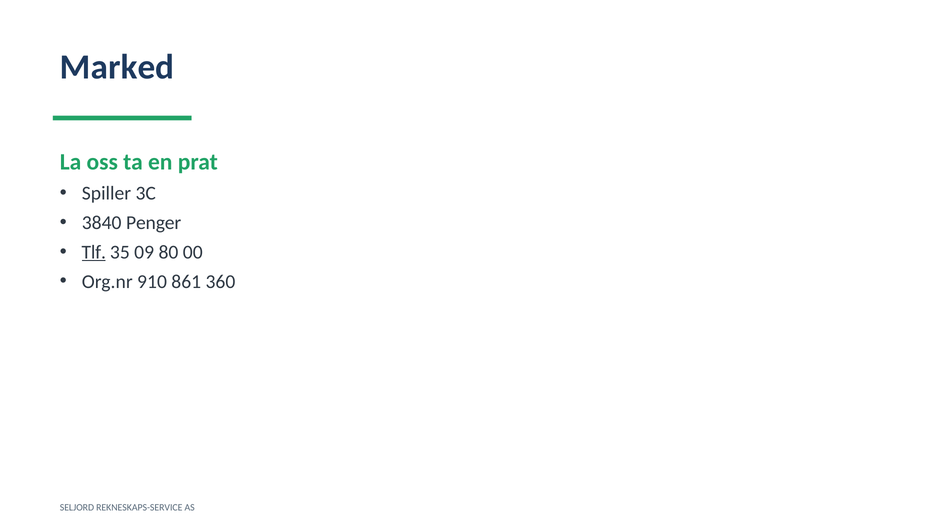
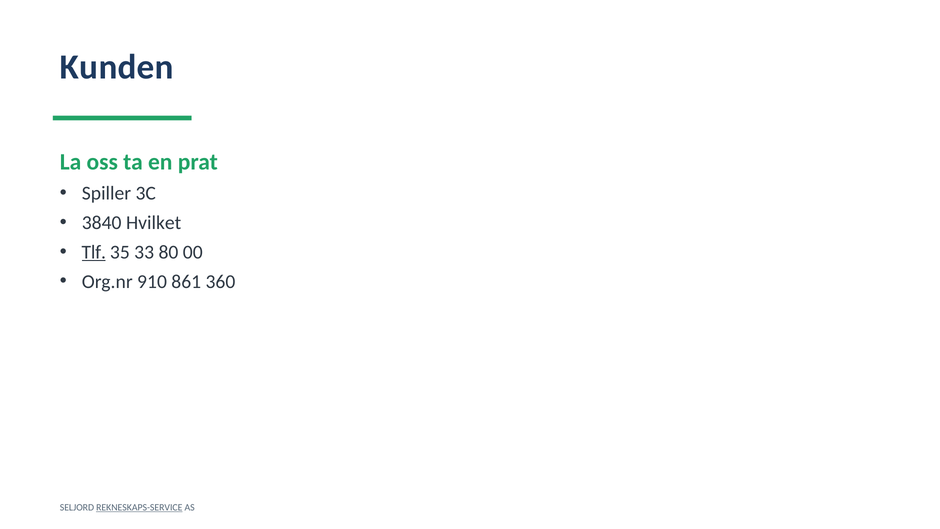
Marked: Marked -> Kunden
Penger: Penger -> Hvilket
09: 09 -> 33
REKNESKAPS-SERVICE underline: none -> present
